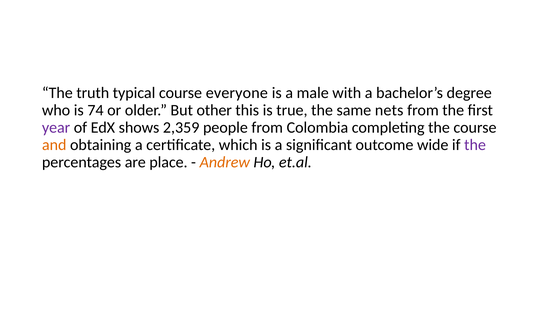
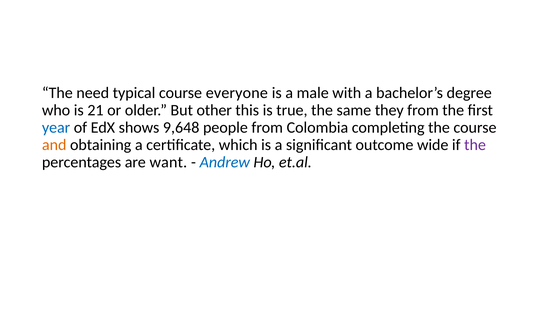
truth: truth -> need
74: 74 -> 21
nets: nets -> they
year colour: purple -> blue
2,359: 2,359 -> 9,648
place: place -> want
Andrew colour: orange -> blue
